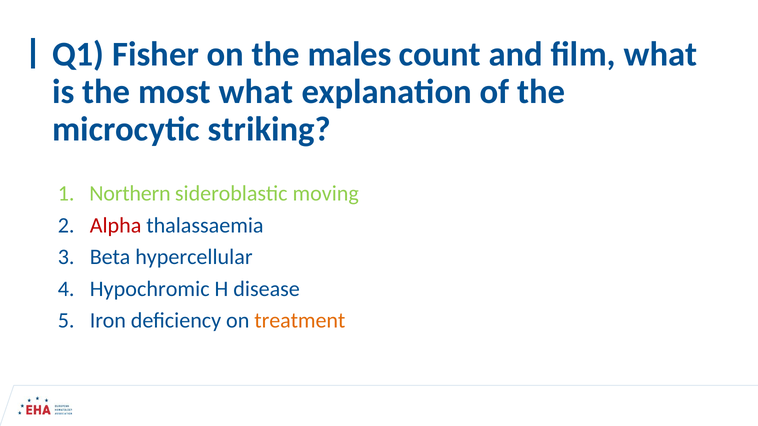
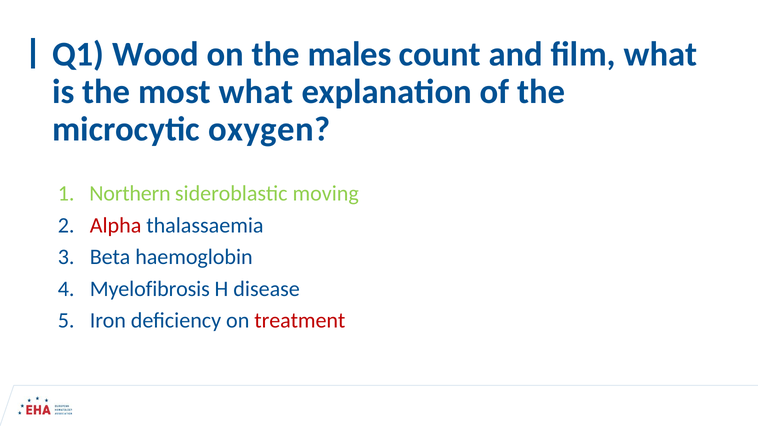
Fisher: Fisher -> Wood
striking: striking -> oxygen
hypercellular: hypercellular -> haemoglobin
Hypochromic: Hypochromic -> Myelofibrosis
treatment colour: orange -> red
